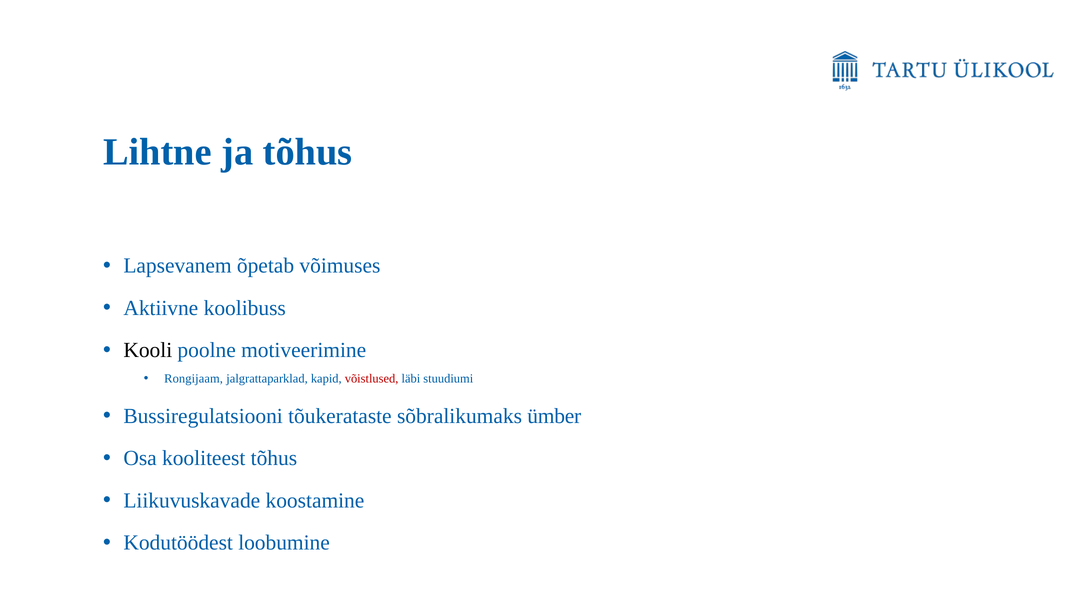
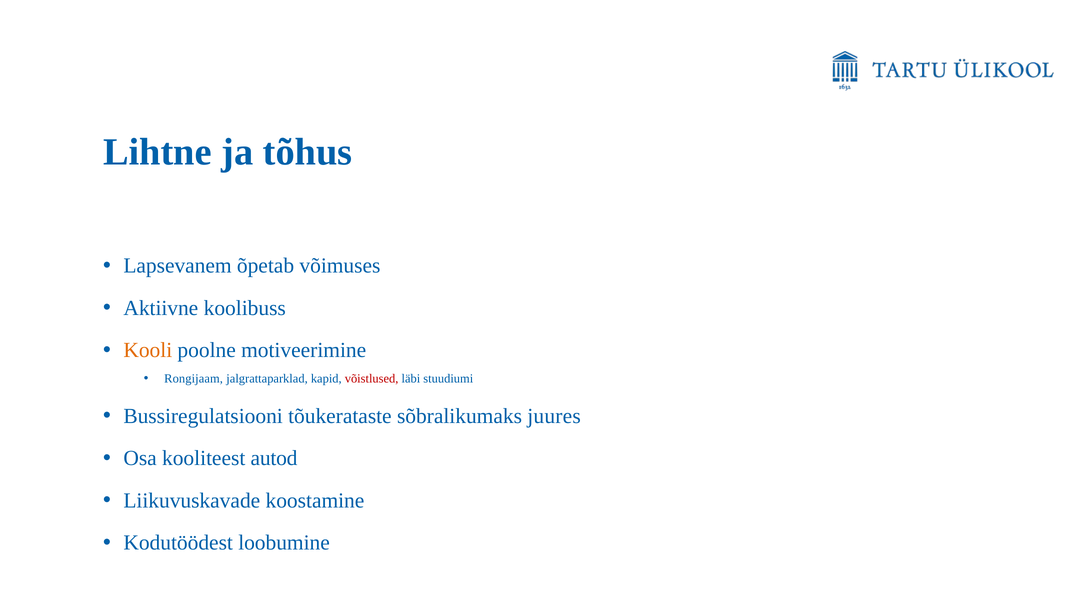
Kooli colour: black -> orange
ümber: ümber -> juures
kooliteest tõhus: tõhus -> autod
